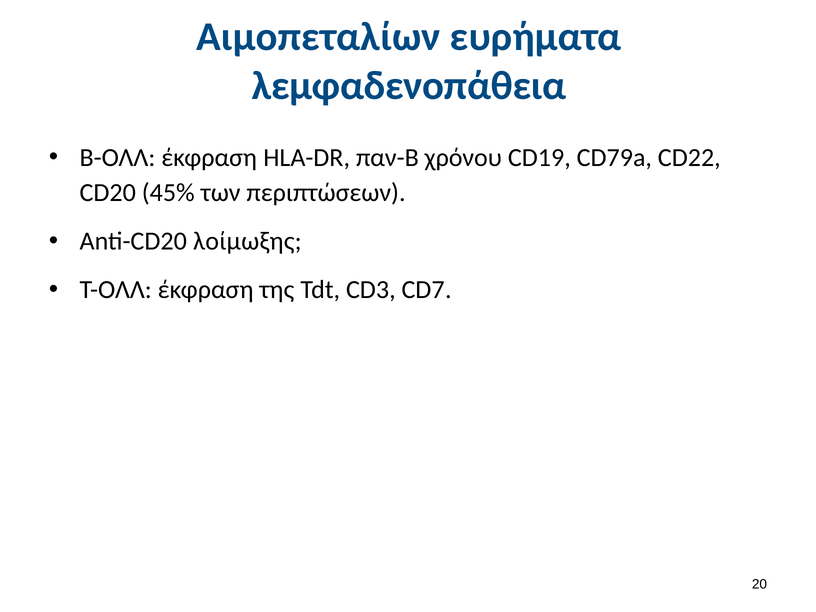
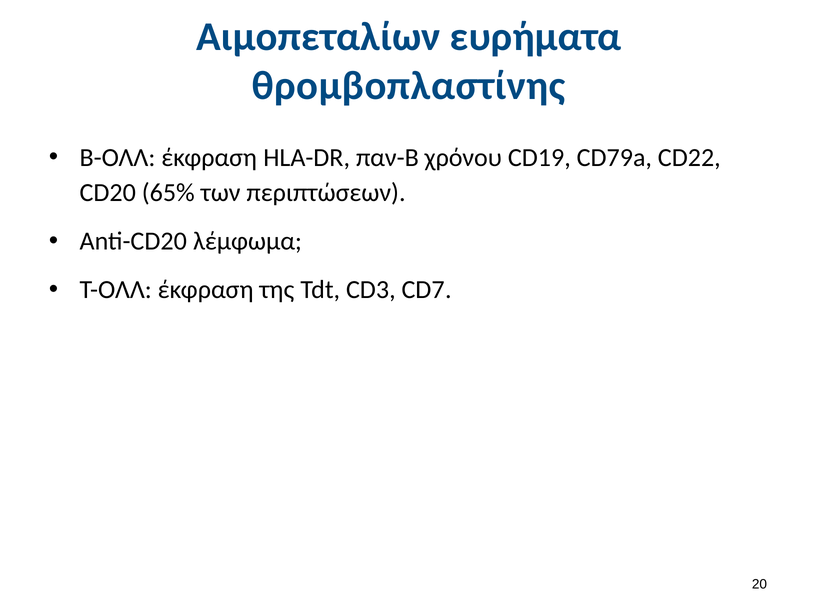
λεμφαδενοπάθεια: λεμφαδενοπάθεια -> θρομβοπλαστίνης
45%: 45% -> 65%
λοίμωξης: λοίμωξης -> λέμφωμα
